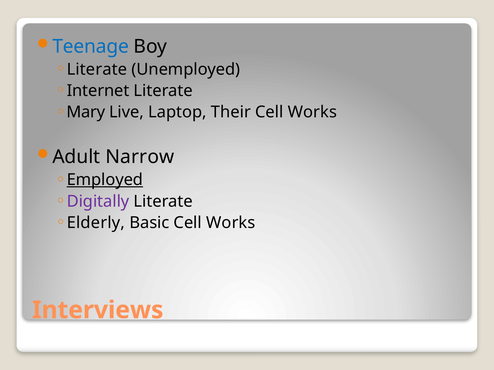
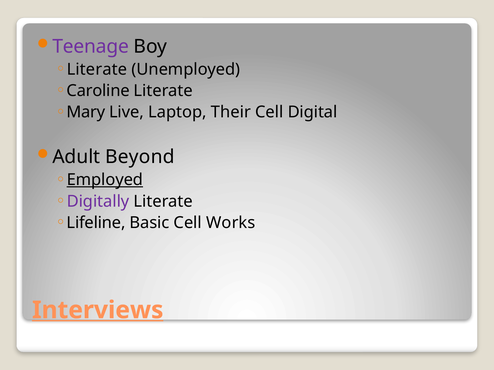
Teenage colour: blue -> purple
Internet: Internet -> Caroline
Works at (312, 112): Works -> Digital
Narrow: Narrow -> Beyond
Elderly: Elderly -> Lifeline
Interviews underline: none -> present
